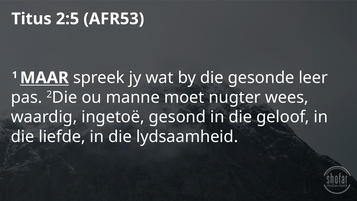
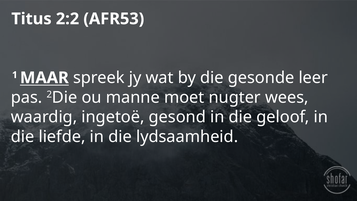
2:5: 2:5 -> 2:2
